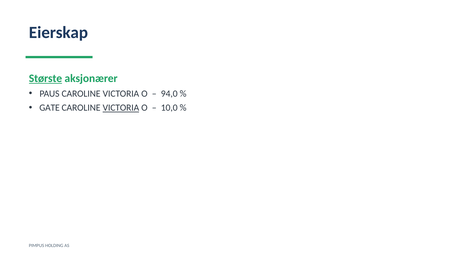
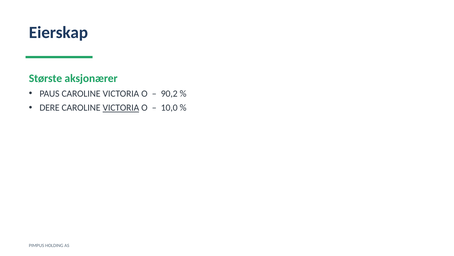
Største underline: present -> none
94,0: 94,0 -> 90,2
GATE: GATE -> DERE
